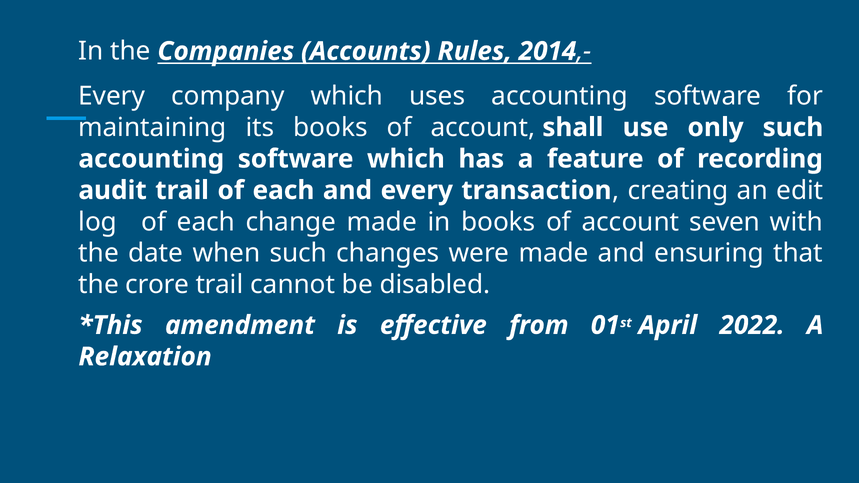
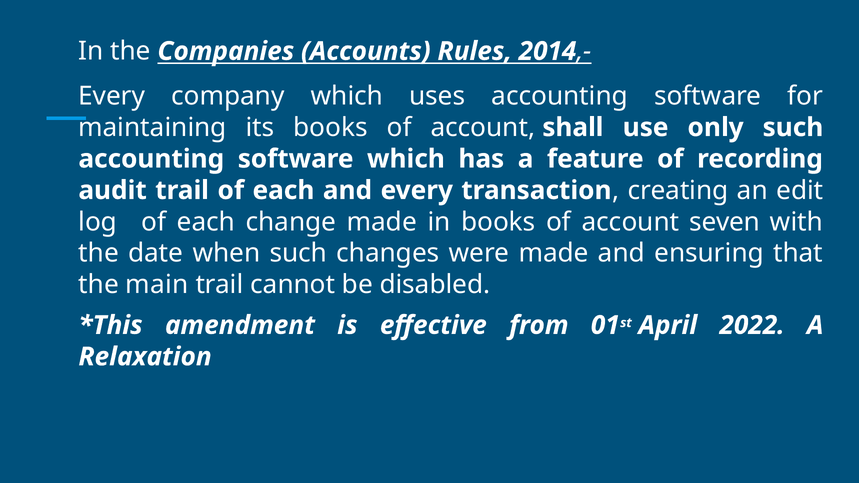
crore: crore -> main
